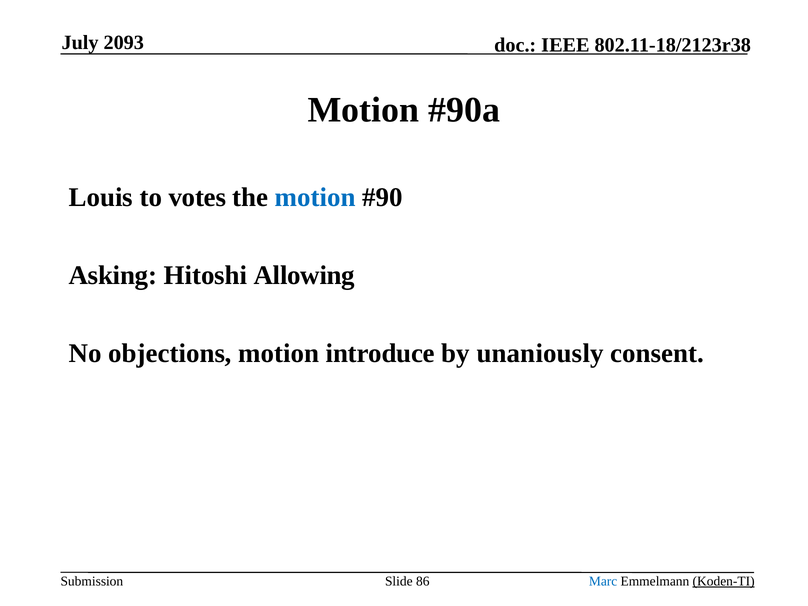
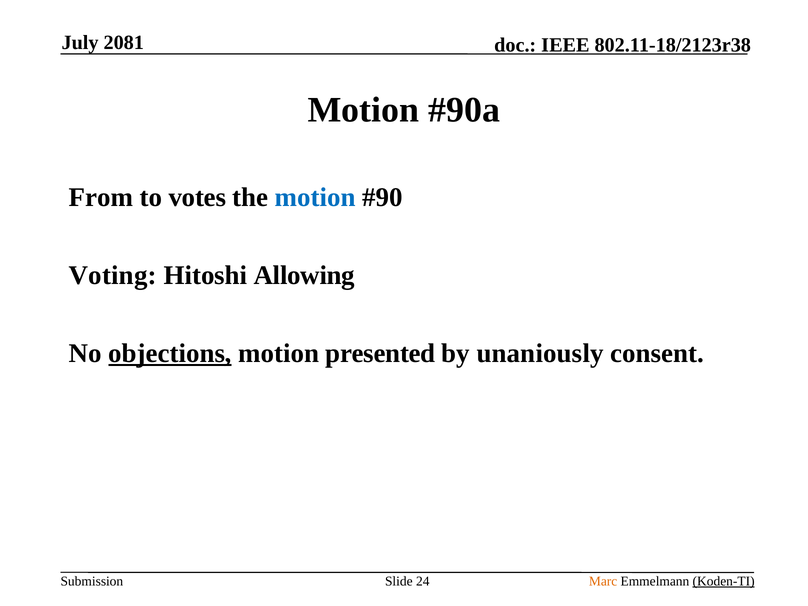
2093: 2093 -> 2081
Louis: Louis -> From
Asking: Asking -> Voting
objections underline: none -> present
introduce: introduce -> presented
86: 86 -> 24
Marc colour: blue -> orange
